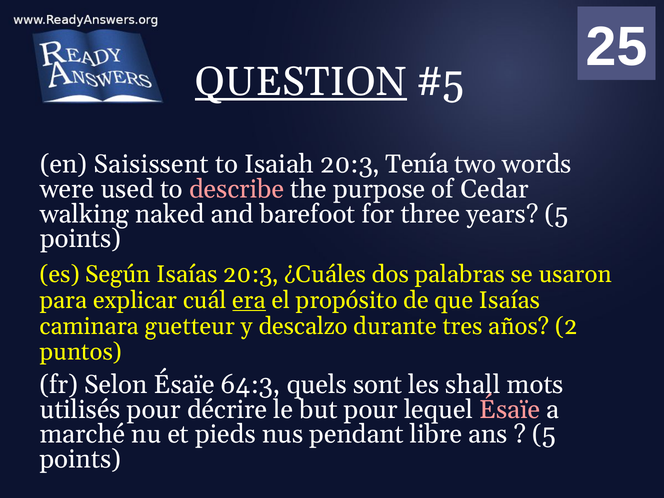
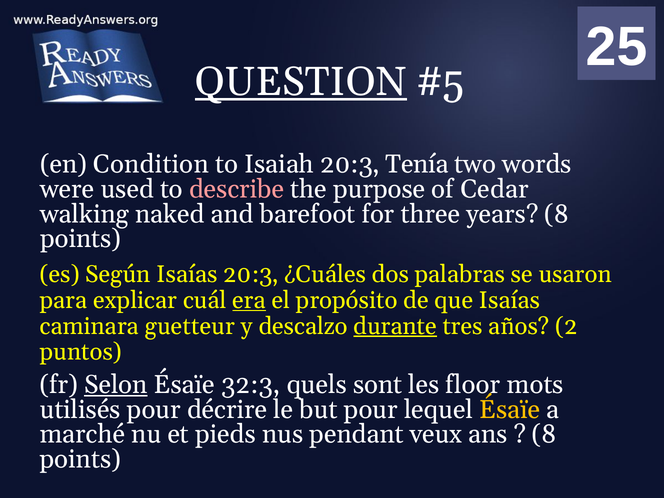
Saisissent: Saisissent -> Condition
years 5: 5 -> 8
durante underline: none -> present
Selon underline: none -> present
64:3: 64:3 -> 32:3
shall: shall -> floor
Ésaïe at (510, 410) colour: pink -> yellow
libre: libre -> veux
5 at (544, 434): 5 -> 8
